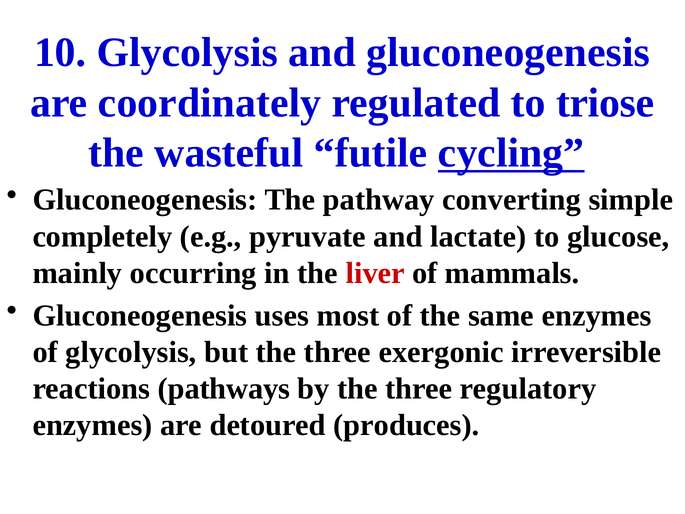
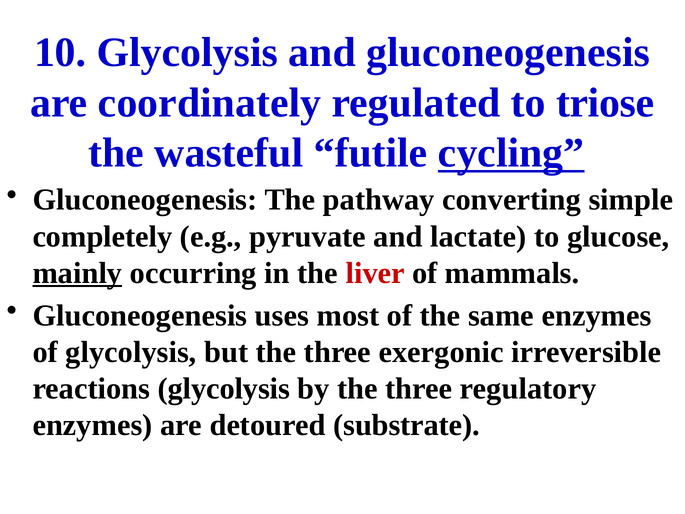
mainly underline: none -> present
reactions pathways: pathways -> glycolysis
produces: produces -> substrate
